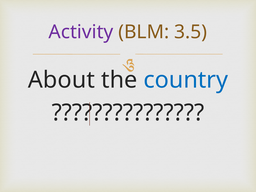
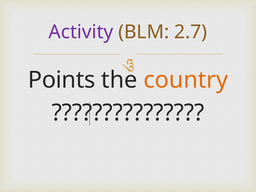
3.5: 3.5 -> 2.7
About: About -> Points
country colour: blue -> orange
